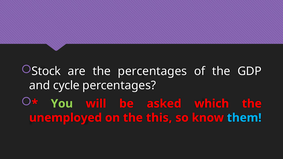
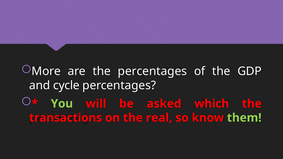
Stock: Stock -> More
unemployed: unemployed -> transactions
this: this -> real
them colour: light blue -> light green
